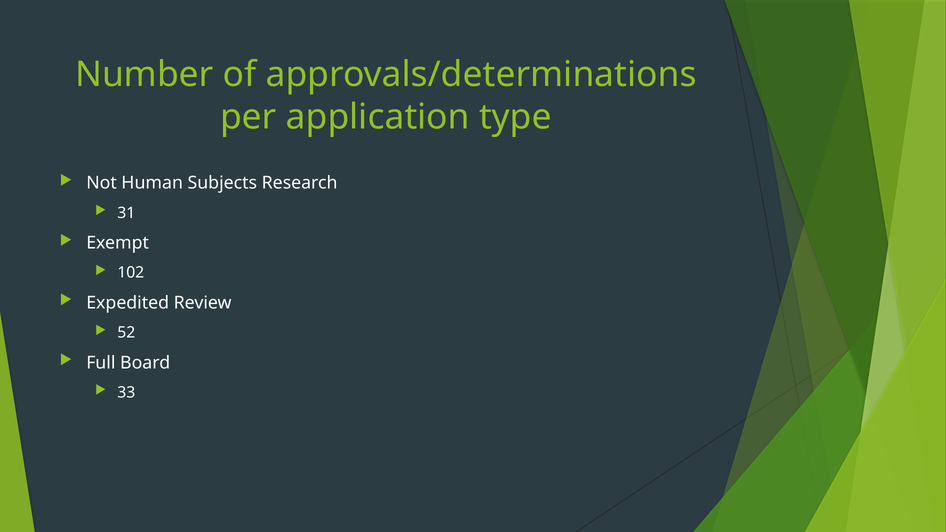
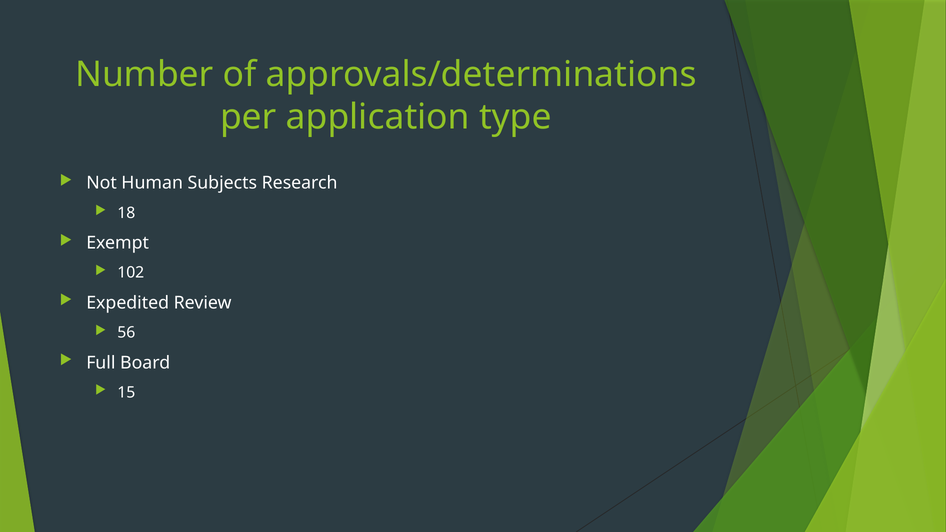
31: 31 -> 18
52: 52 -> 56
33: 33 -> 15
